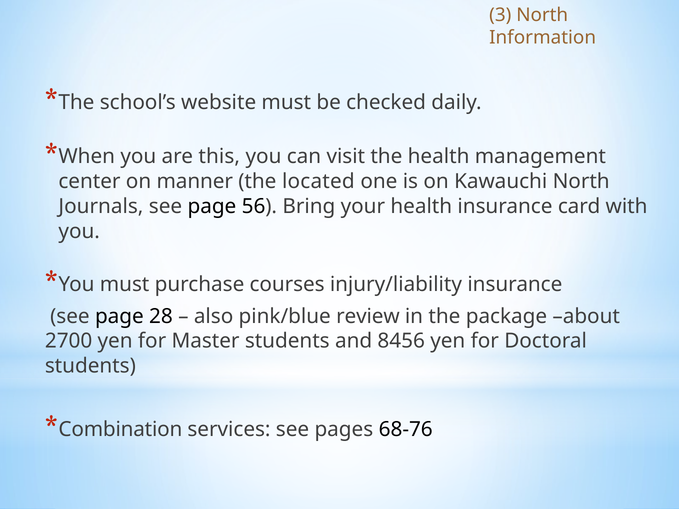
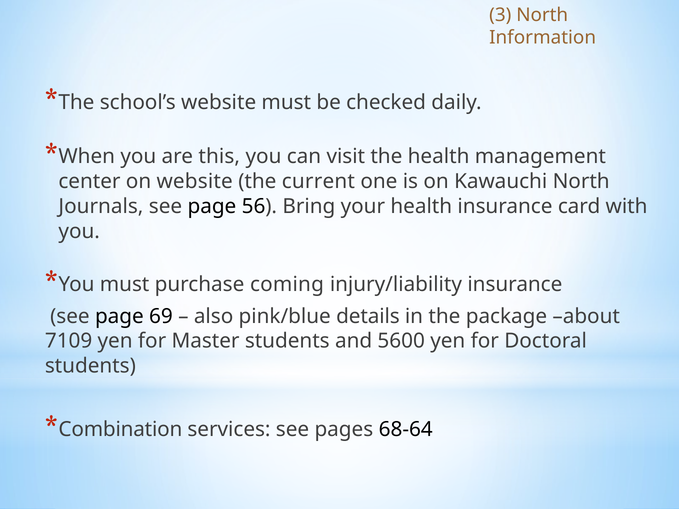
on manner: manner -> website
located: located -> current
courses: courses -> coming
28: 28 -> 69
review: review -> details
2700: 2700 -> 7109
8456: 8456 -> 5600
68-76: 68-76 -> 68-64
